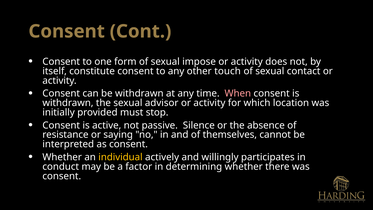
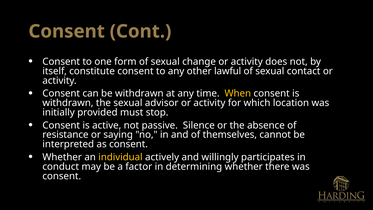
impose: impose -> change
touch: touch -> lawful
When colour: pink -> yellow
